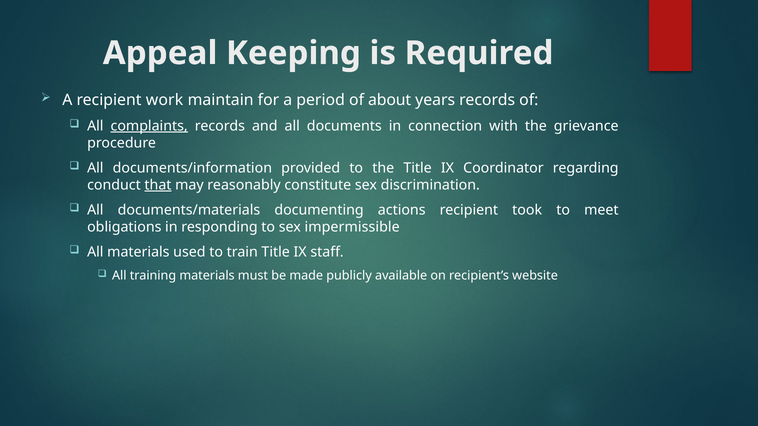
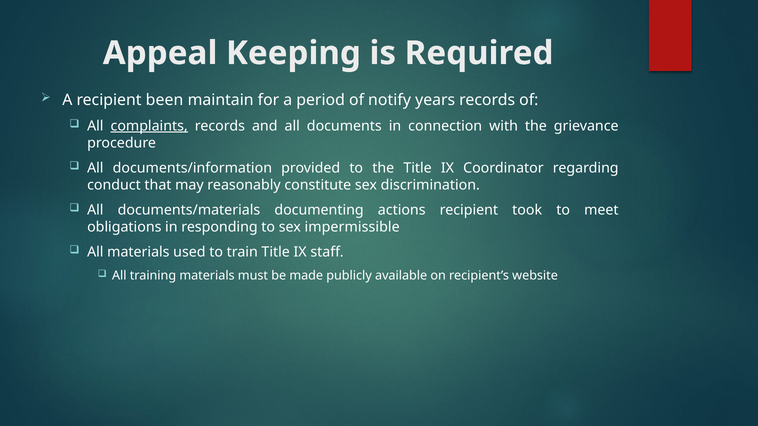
work: work -> been
about: about -> notify
that underline: present -> none
